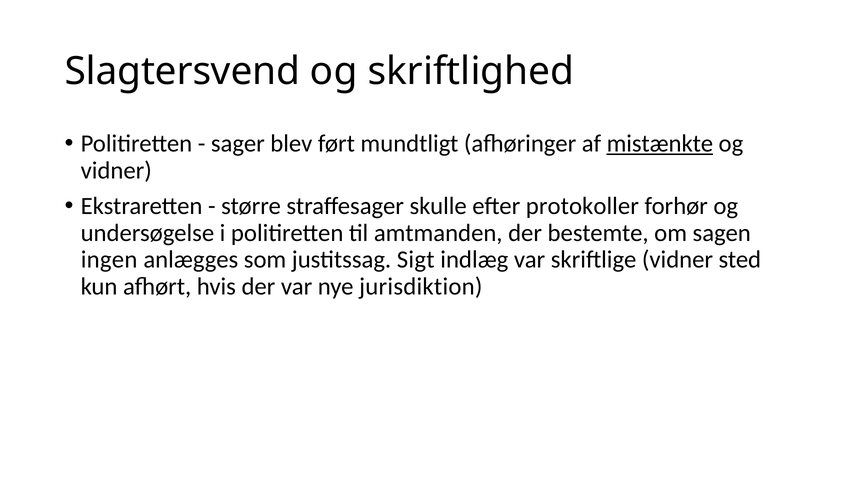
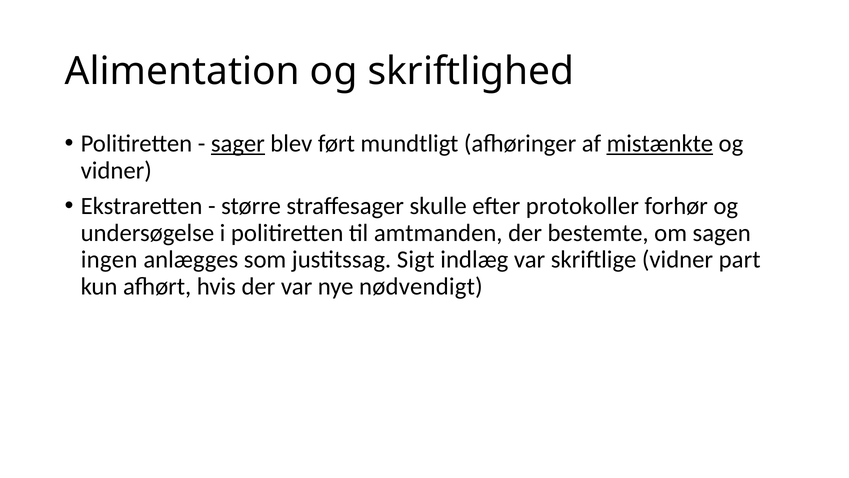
Slagtersvend: Slagtersvend -> Alimentation
sager underline: none -> present
sted: sted -> part
jurisdiktion: jurisdiktion -> nødvendigt
